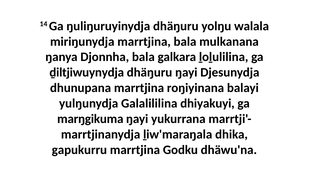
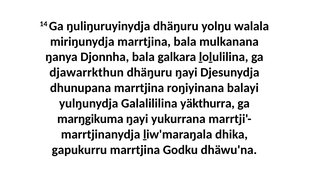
ḏiltjiwuynydja: ḏiltjiwuynydja -> djawarrkthun
dhiyakuyi: dhiyakuyi -> yäkthurra
